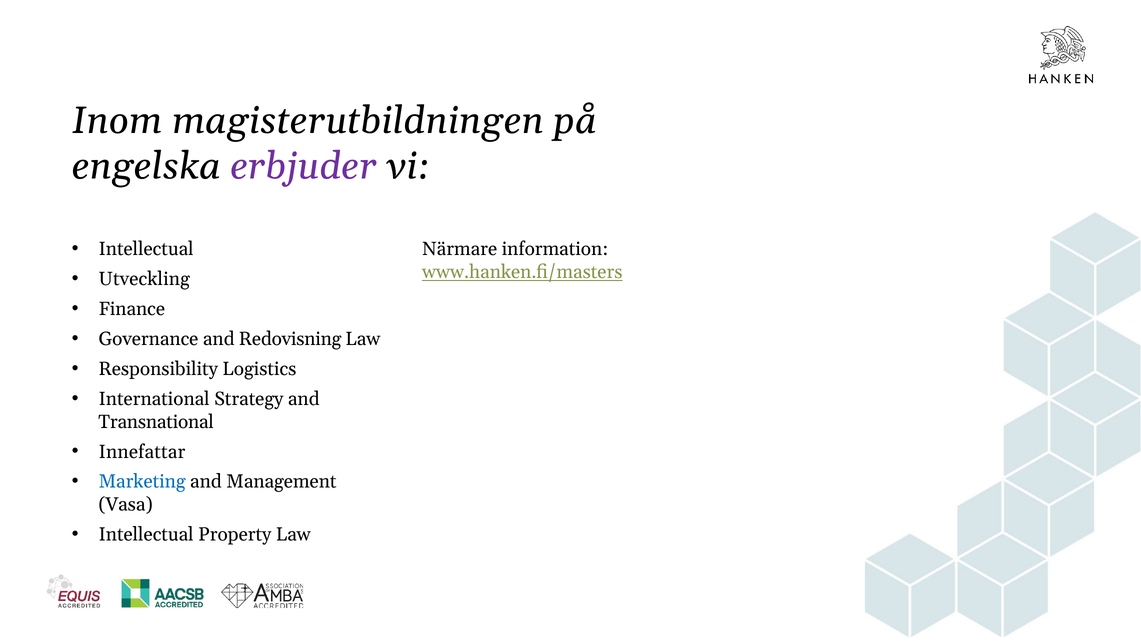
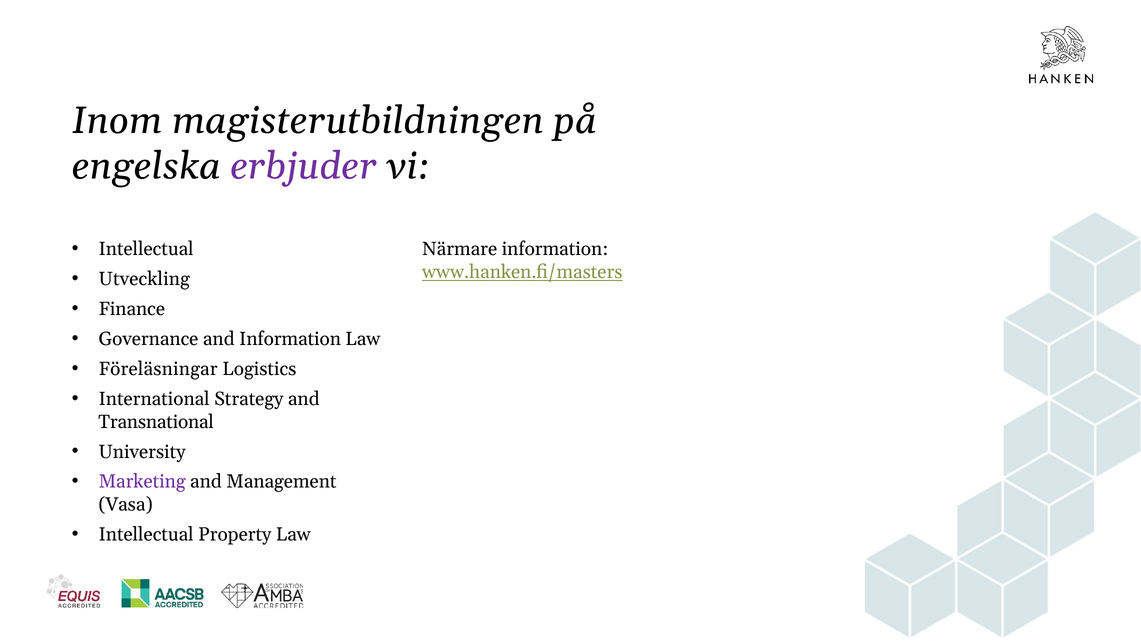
and Redovisning: Redovisning -> Information
Responsibility: Responsibility -> Föreläsningar
Innefattar: Innefattar -> University
Marketing colour: blue -> purple
